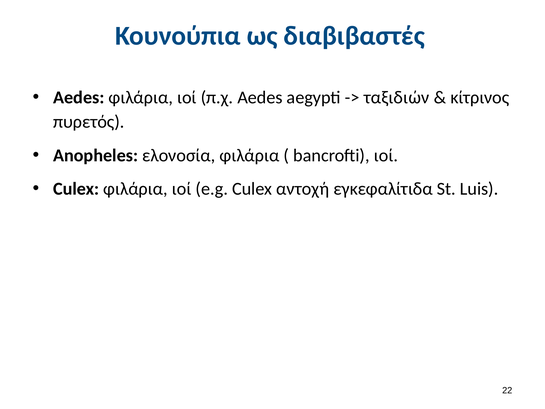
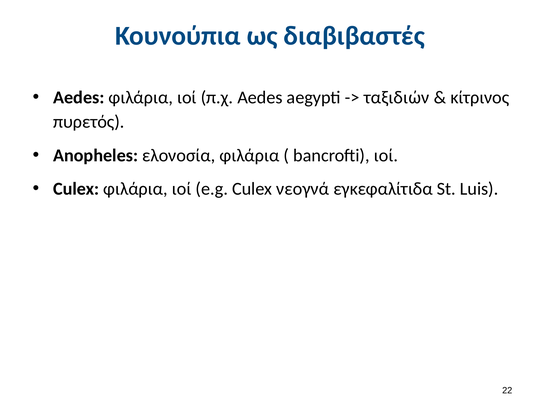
αντοχή: αντοχή -> νεογνά
